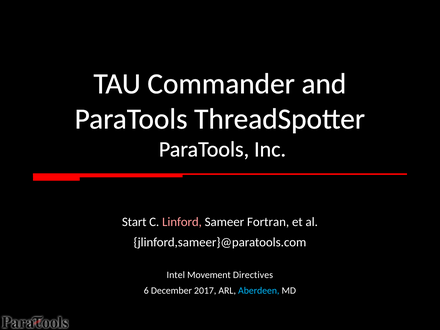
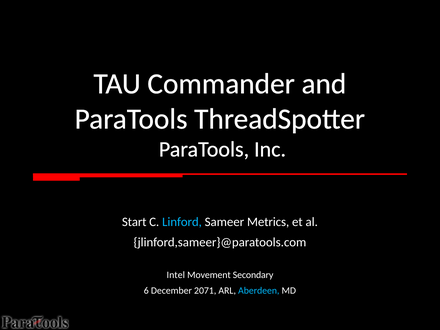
Linford colour: pink -> light blue
Fortran: Fortran -> Metrics
Directives: Directives -> Secondary
2017: 2017 -> 2071
